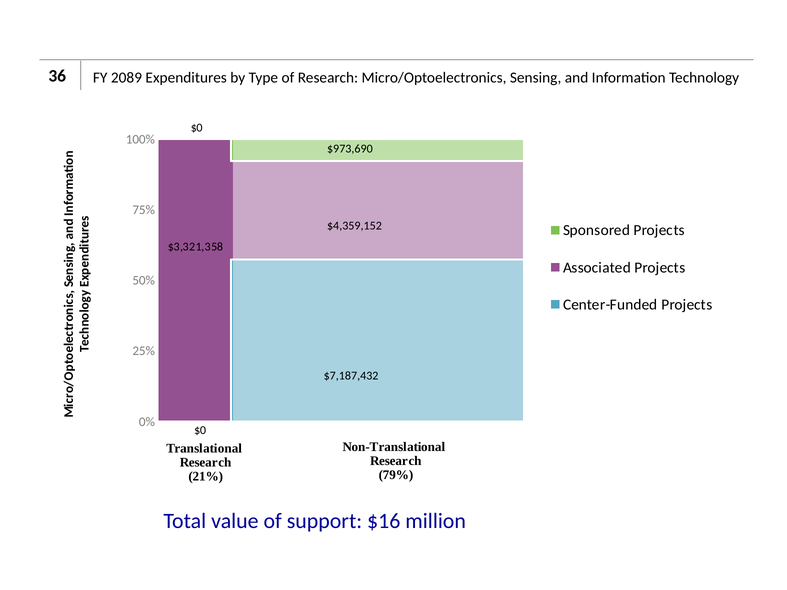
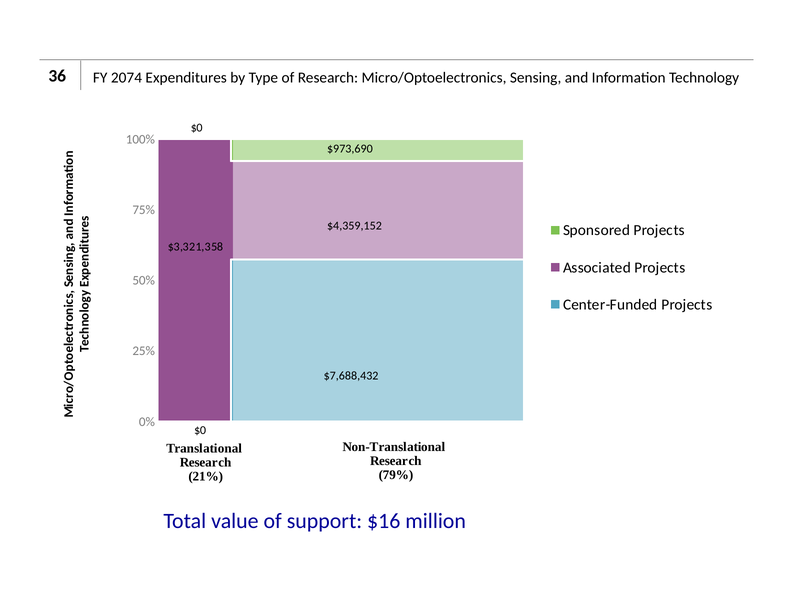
2089: 2089 -> 2074
$7,187,432: $7,187,432 -> $7,688,432
